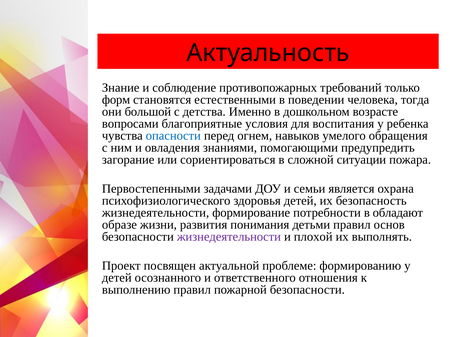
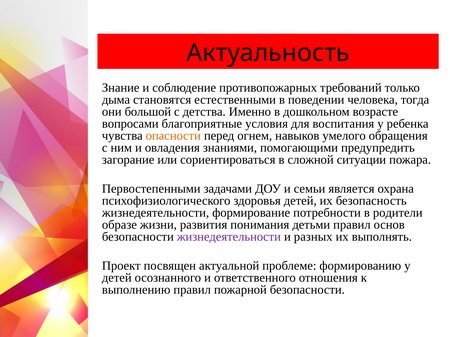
форм: форм -> дыма
опасности colour: blue -> orange
обладают: обладают -> родители
плохой: плохой -> разных
